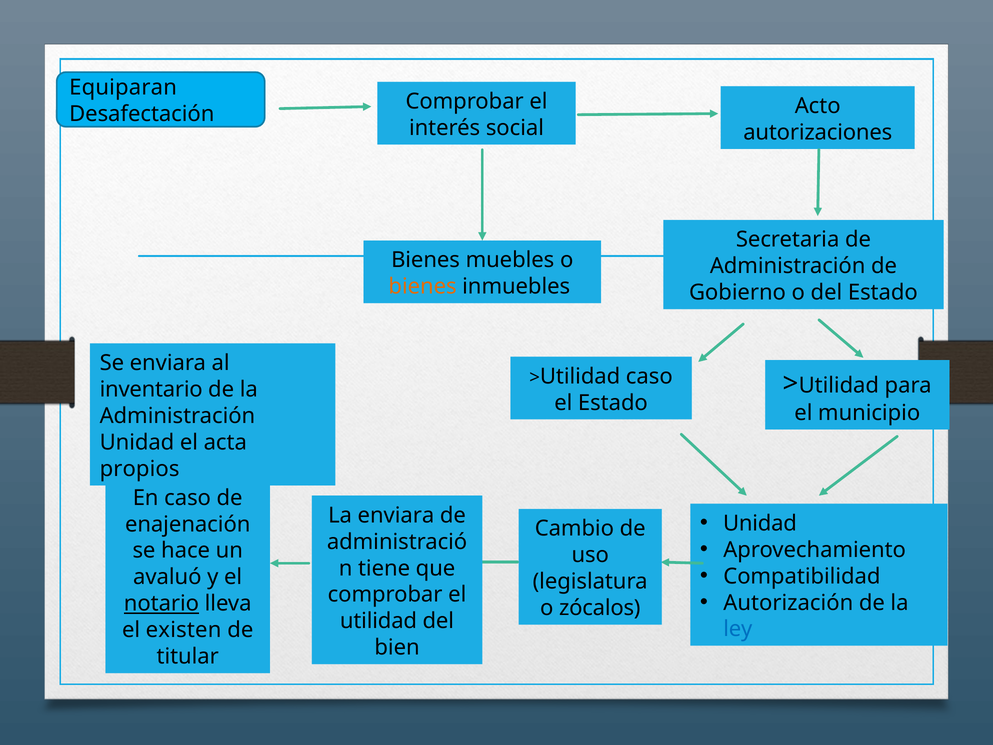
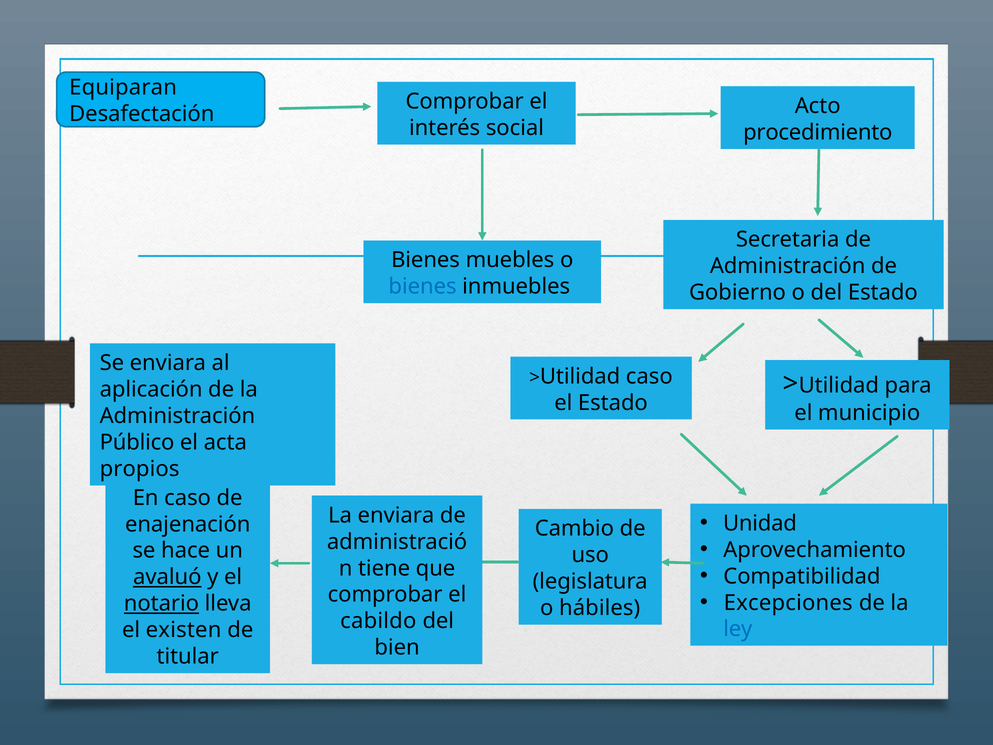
autorizaciones: autorizaciones -> procedimiento
bienes at (423, 287) colour: orange -> blue
inventario: inventario -> aplicación
Unidad at (137, 442): Unidad -> Público
avaluó underline: none -> present
Autorización: Autorización -> Excepciones
zócalos: zócalos -> hábiles
utilidad at (378, 621): utilidad -> cabildo
